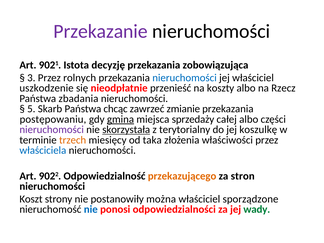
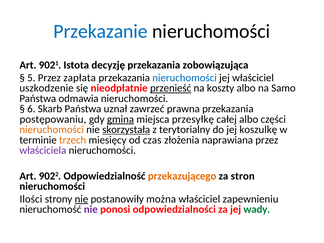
Przekazanie colour: purple -> blue
3: 3 -> 5
rolnych: rolnych -> zapłata
przenieść underline: none -> present
Rzecz: Rzecz -> Samo
zbadania: zbadania -> odmawia
5: 5 -> 6
chcąc: chcąc -> uznał
zmianie: zmianie -> prawna
sprzedaży: sprzedaży -> przesyłkę
nieruchomości at (52, 130) colour: purple -> orange
taka: taka -> czas
właściwości: właściwości -> naprawiana
właściciela colour: blue -> purple
Koszt: Koszt -> Ilości
nie at (81, 199) underline: none -> present
sporządzone: sporządzone -> zapewnieniu
nie at (91, 209) colour: blue -> purple
